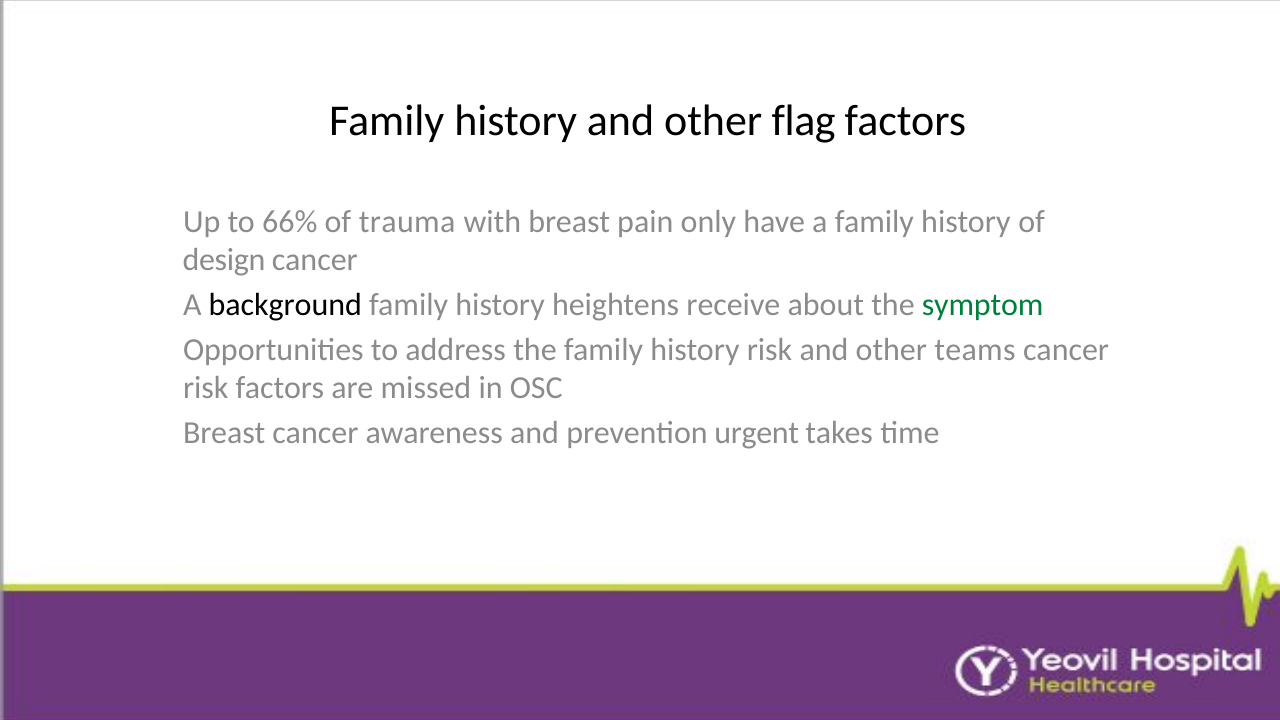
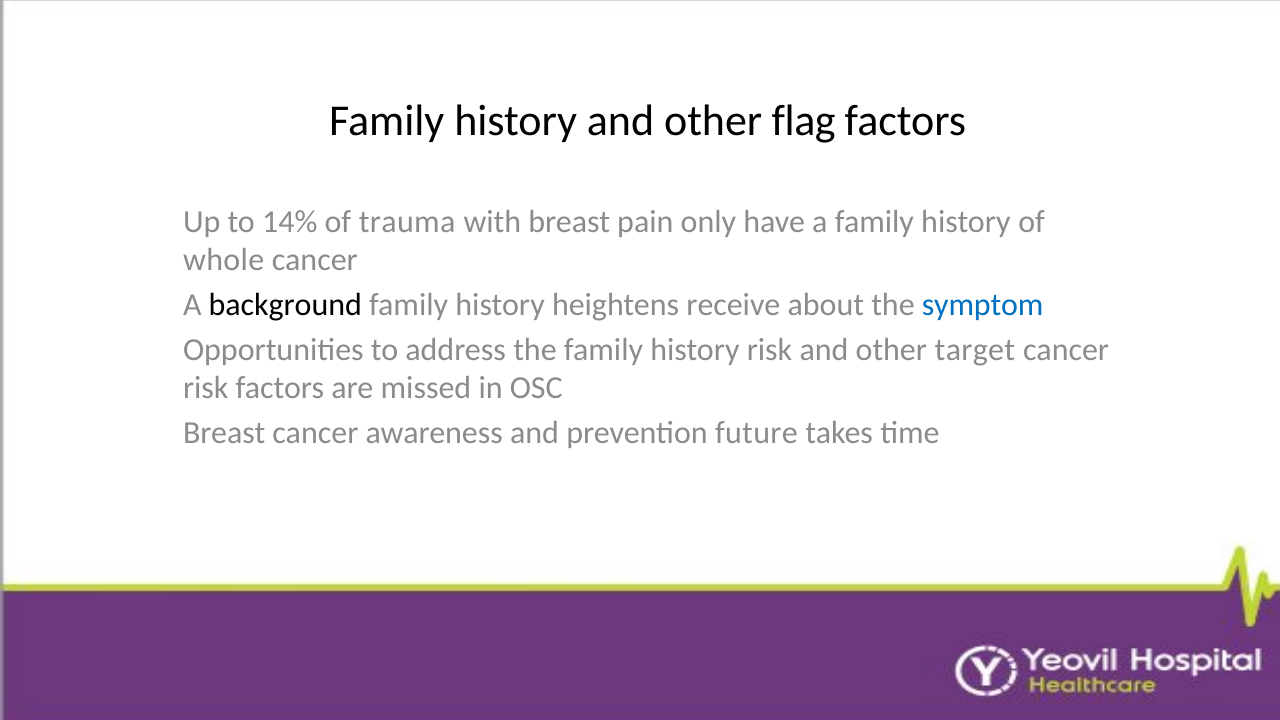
66%: 66% -> 14%
design: design -> whole
symptom colour: green -> blue
teams: teams -> target
urgent: urgent -> future
